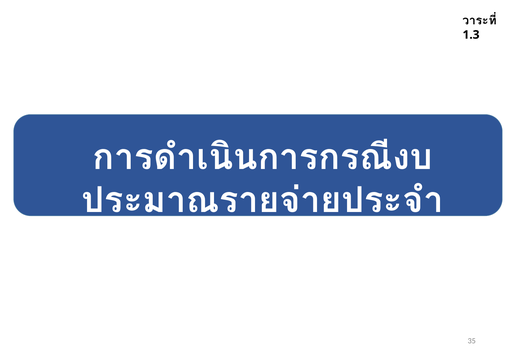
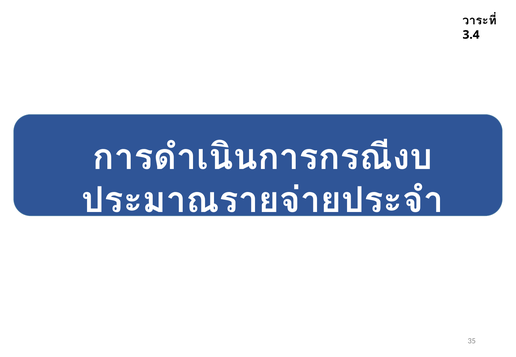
1.3: 1.3 -> 3.4
